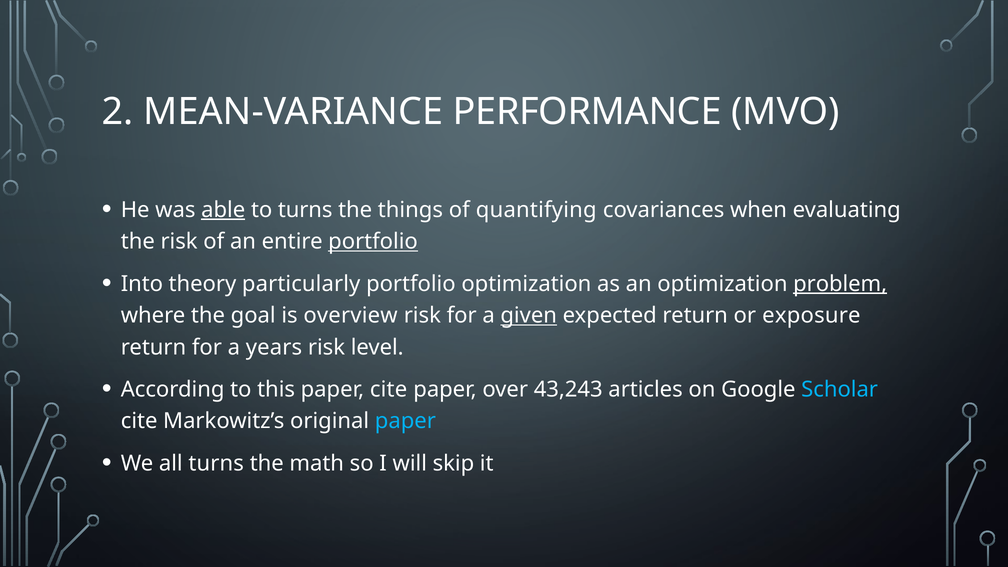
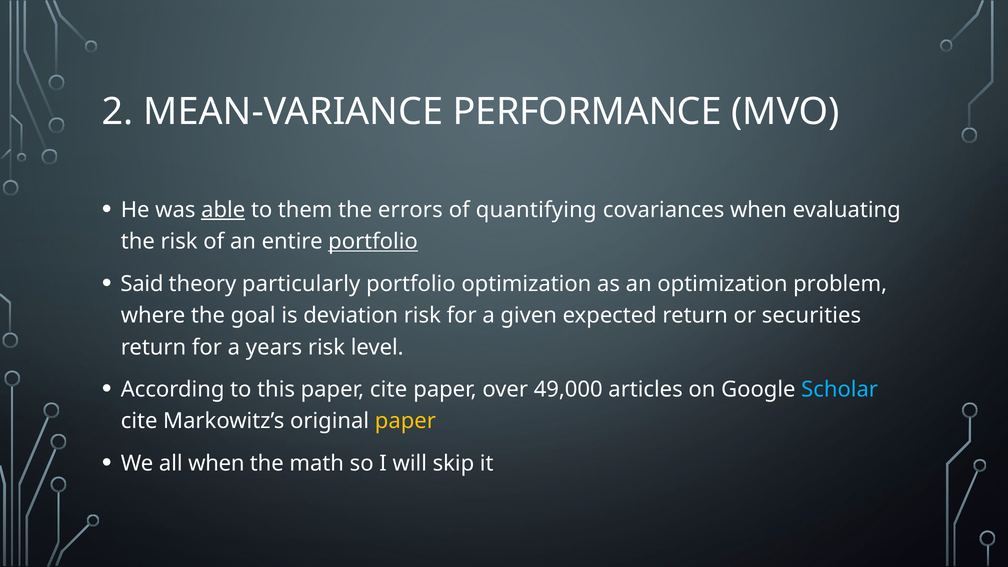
to turns: turns -> them
things: things -> errors
Into: Into -> Said
problem underline: present -> none
overview: overview -> deviation
given underline: present -> none
exposure: exposure -> securities
43,243: 43,243 -> 49,000
paper at (405, 421) colour: light blue -> yellow
all turns: turns -> when
